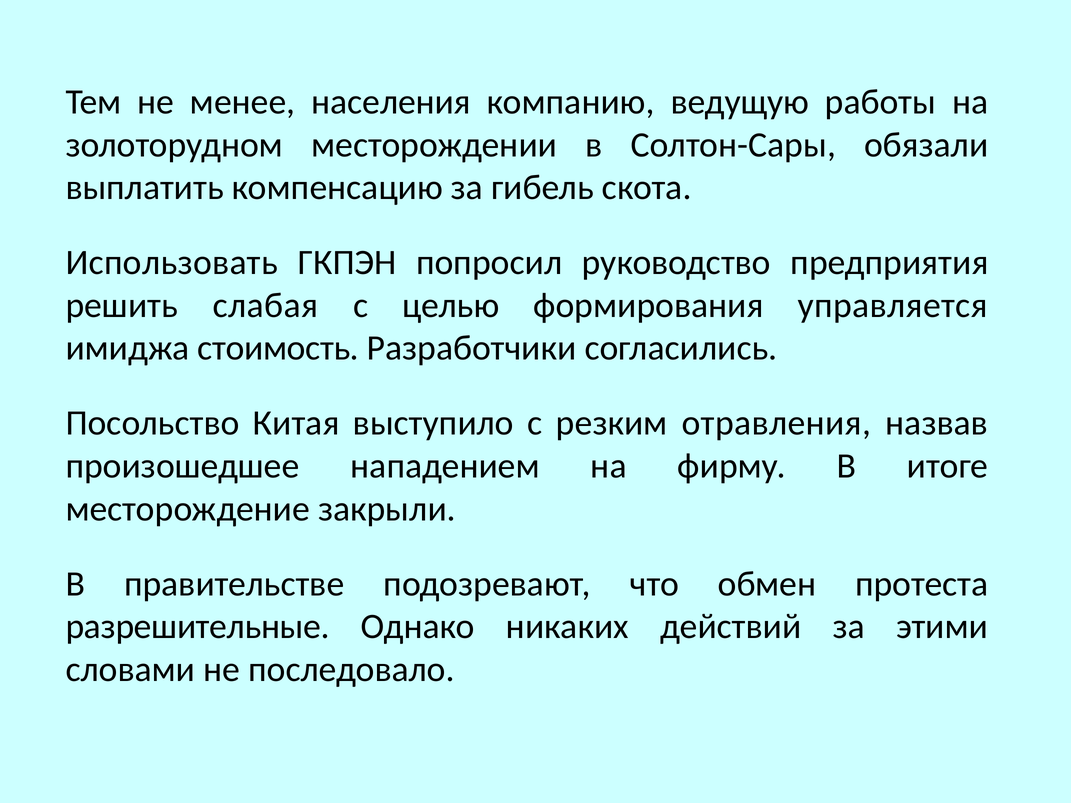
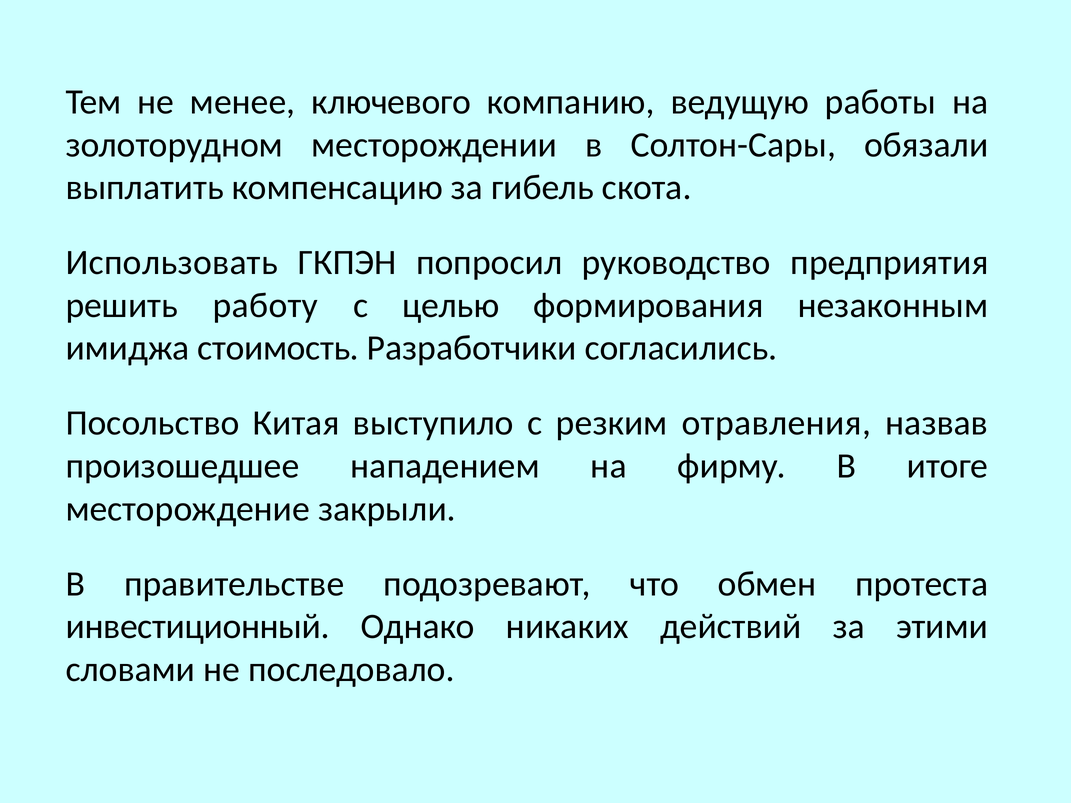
населения: населения -> ключевого
слабая: слабая -> работу
управляется: управляется -> незаконным
разрешительные: разрешительные -> инвестиционный
